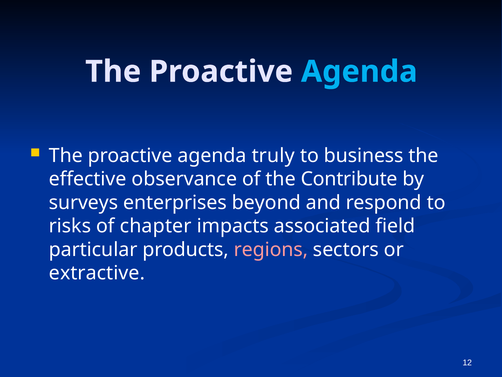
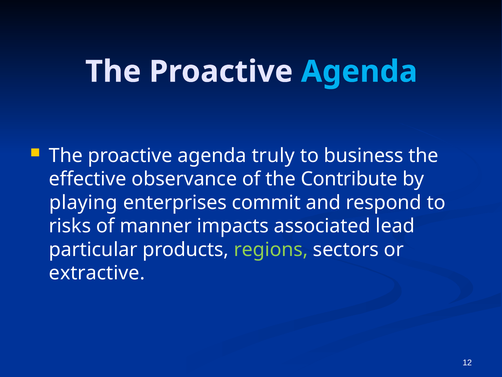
surveys: surveys -> playing
beyond: beyond -> commit
chapter: chapter -> manner
field: field -> lead
regions colour: pink -> light green
